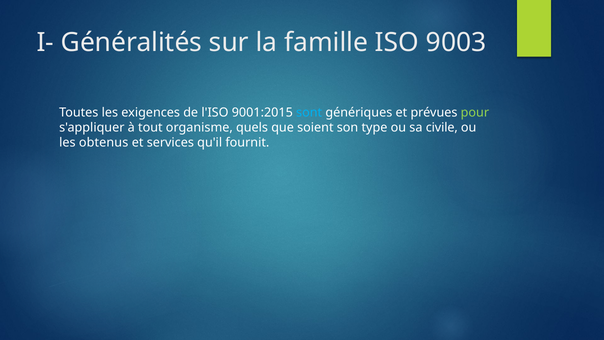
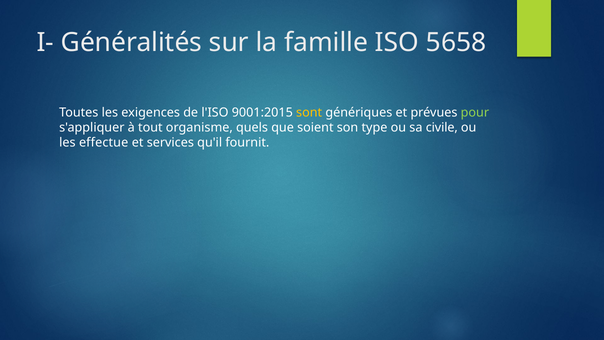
9003: 9003 -> 5658
sont colour: light blue -> yellow
obtenus: obtenus -> effectue
